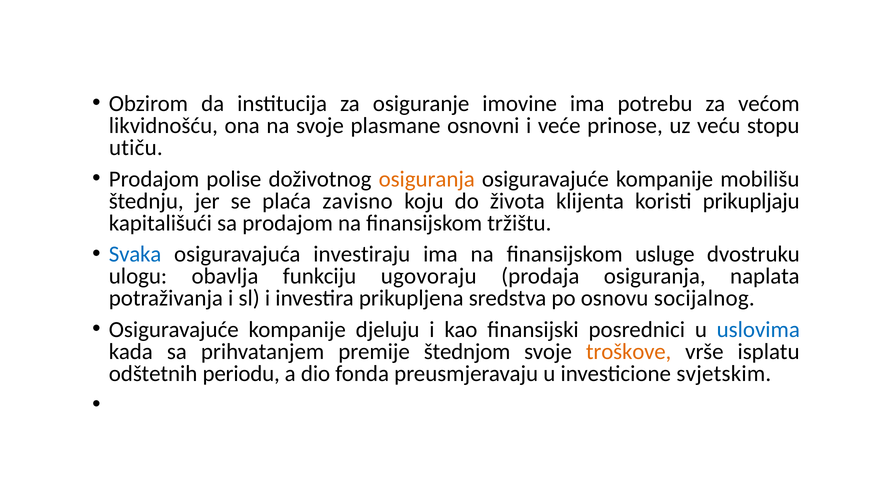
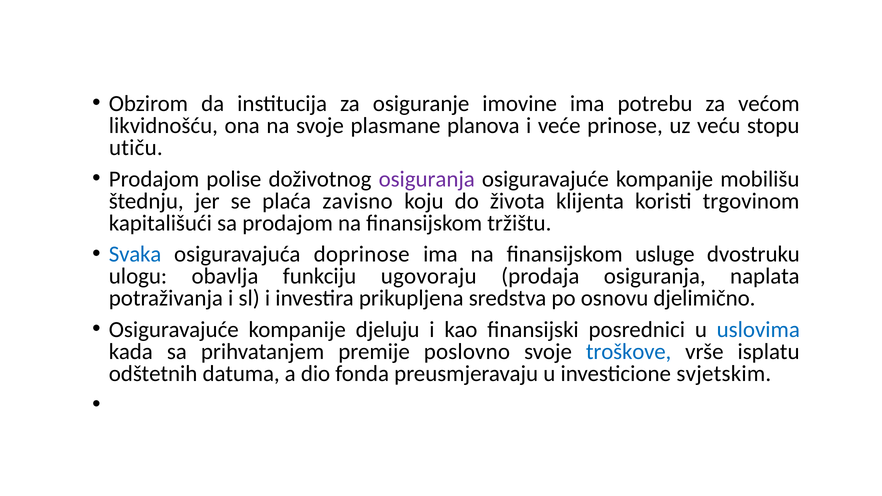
osnovni: osnovni -> planova
osiguranja at (427, 179) colour: orange -> purple
prikupljaju: prikupljaju -> trgovinom
investiraju: investiraju -> doprinose
socijalnog: socijalnog -> djelimično
štednjom: štednjom -> poslovno
troškove colour: orange -> blue
periodu: periodu -> datuma
